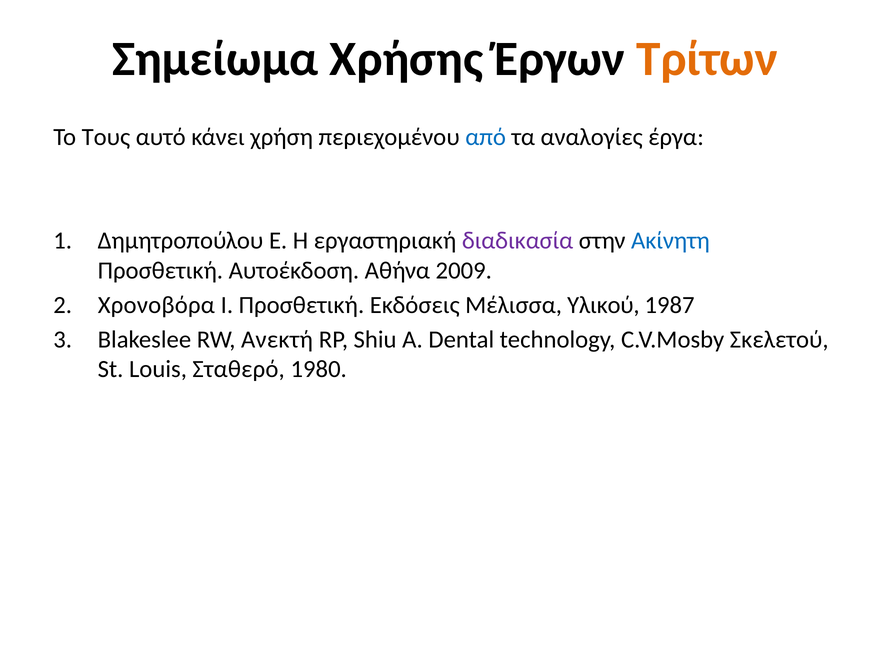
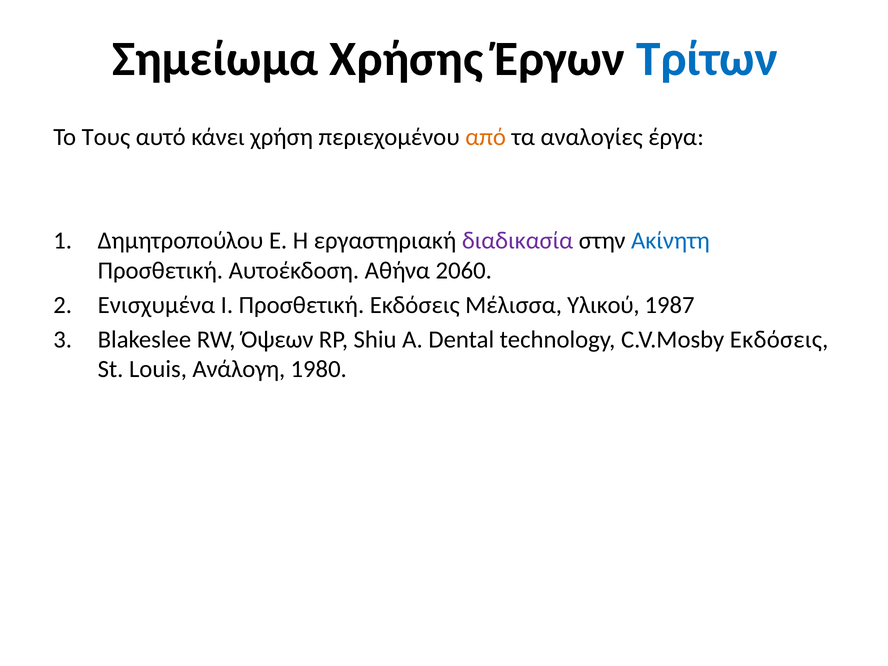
Τρίτων colour: orange -> blue
από colour: blue -> orange
2009: 2009 -> 2060
Χρονοβόρα: Χρονοβόρα -> Ενισχυμένα
Ανεκτή: Ανεκτή -> Όψεων
C.V.Mosby Σκελετού: Σκελετού -> Εκδόσεις
Σταθερό: Σταθερό -> Ανάλογη
